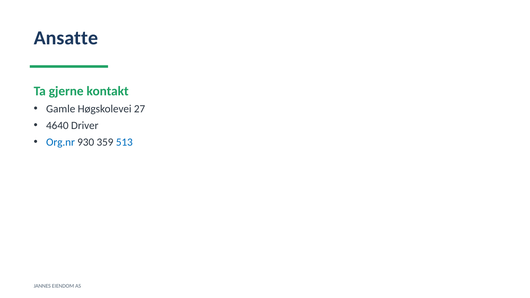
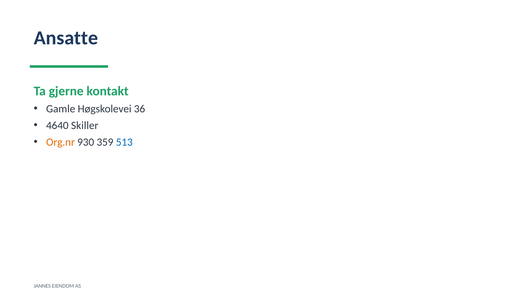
27: 27 -> 36
Driver: Driver -> Skiller
Org.nr colour: blue -> orange
